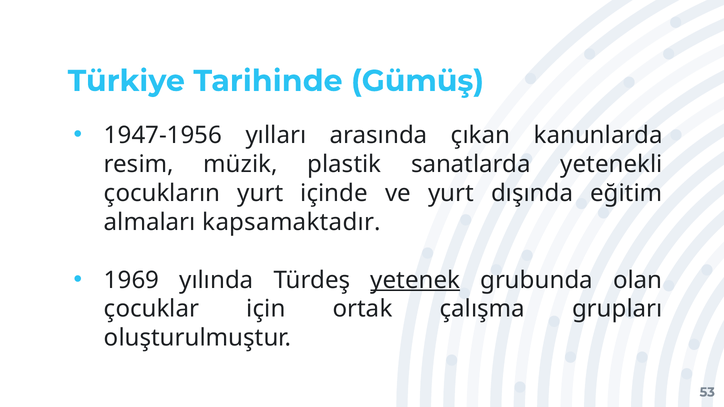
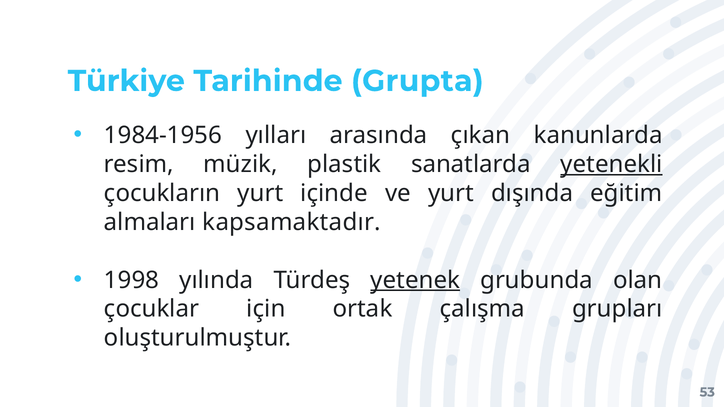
Gümüş: Gümüş -> Grupta
1947-1956: 1947-1956 -> 1984-1956
yetenekli underline: none -> present
1969: 1969 -> 1998
